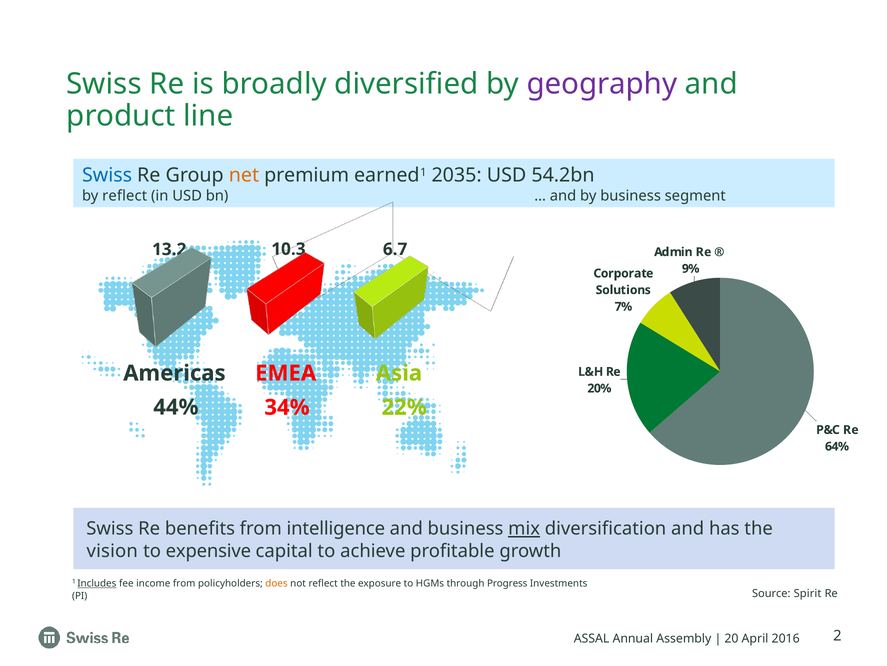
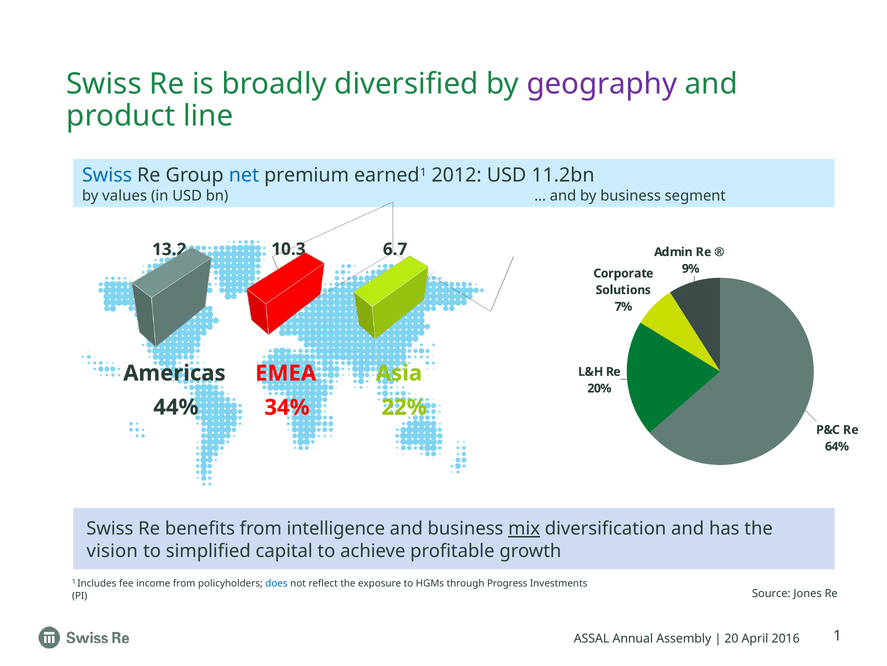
net colour: orange -> blue
2035: 2035 -> 2012
54.2bn: 54.2bn -> 11.2bn
by reflect: reflect -> values
expensive: expensive -> simplified
Includes underline: present -> none
does colour: orange -> blue
Spirit: Spirit -> Jones
2 at (837, 635): 2 -> 1
